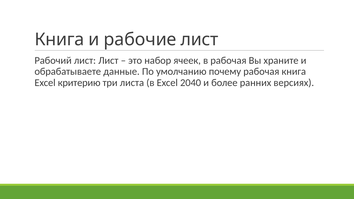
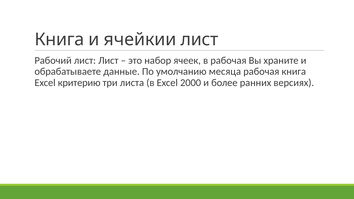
рабочие: рабочие -> ячейкии
почему: почему -> месяца
2040: 2040 -> 2000
